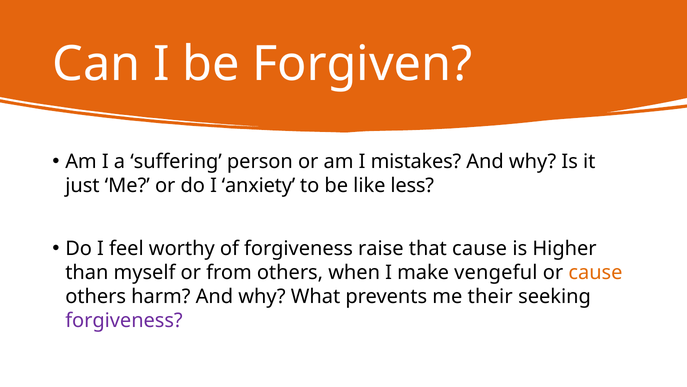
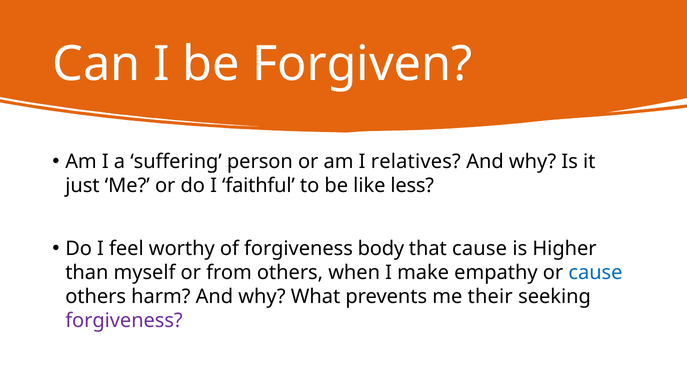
mistakes: mistakes -> relatives
anxiety: anxiety -> faithful
raise: raise -> body
vengeful: vengeful -> empathy
cause at (595, 272) colour: orange -> blue
